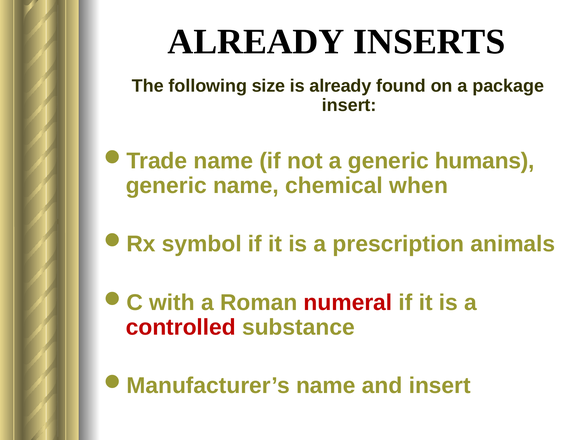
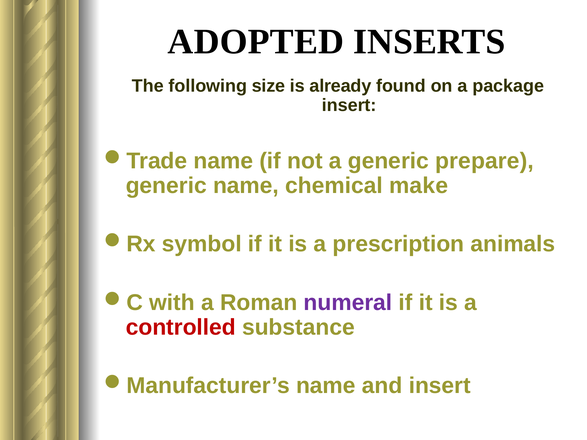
ALREADY at (256, 42): ALREADY -> ADOPTED
humans: humans -> prepare
when: when -> make
numeral colour: red -> purple
